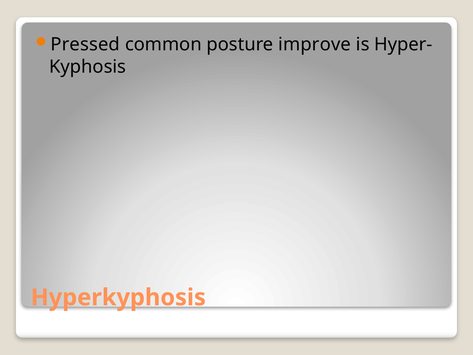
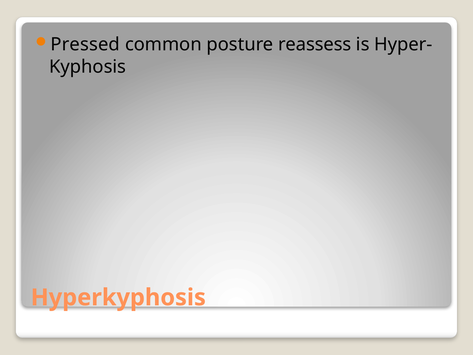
improve: improve -> reassess
